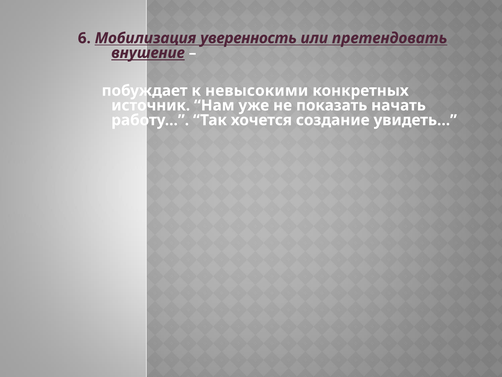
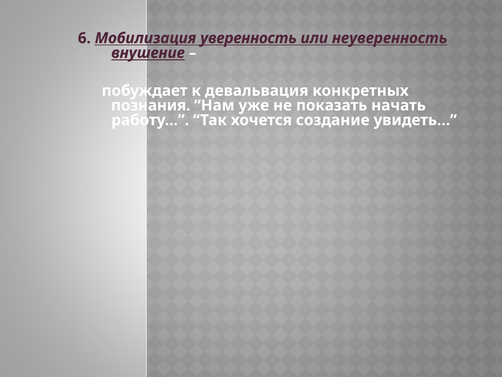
претендовать: претендовать -> неуверенность
невысокими: невысокими -> девальвация
источник: источник -> познания
